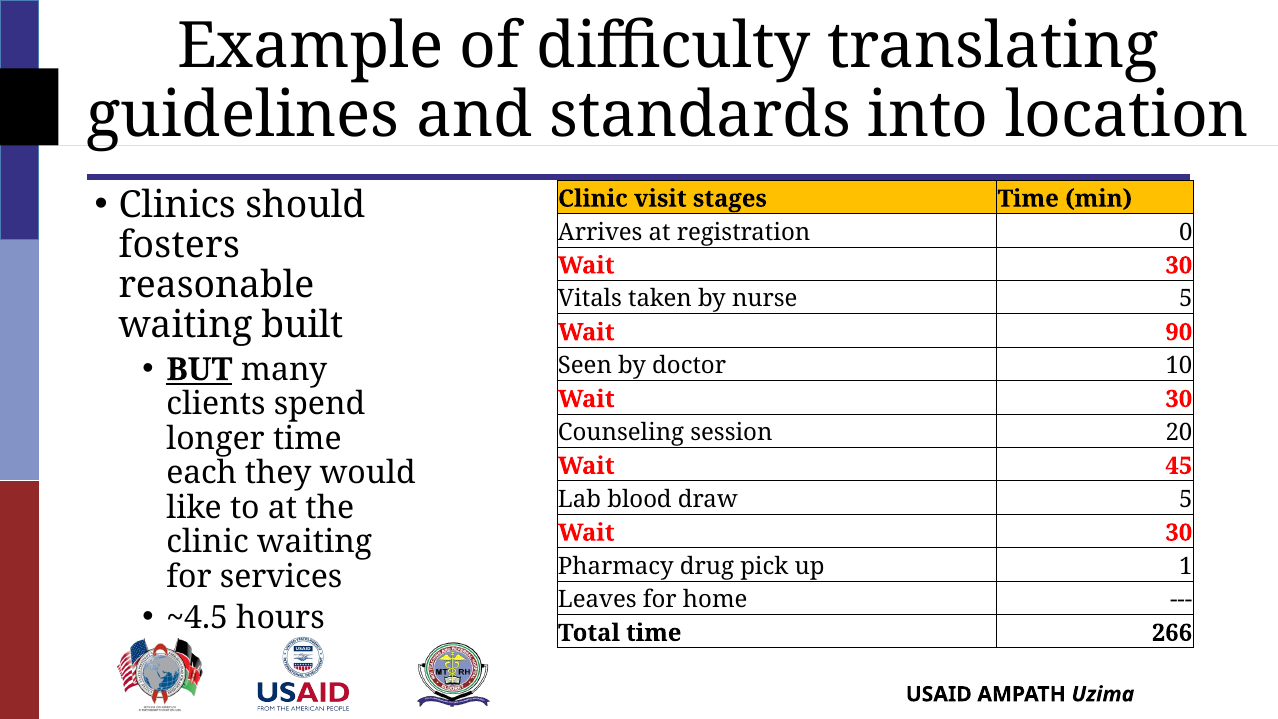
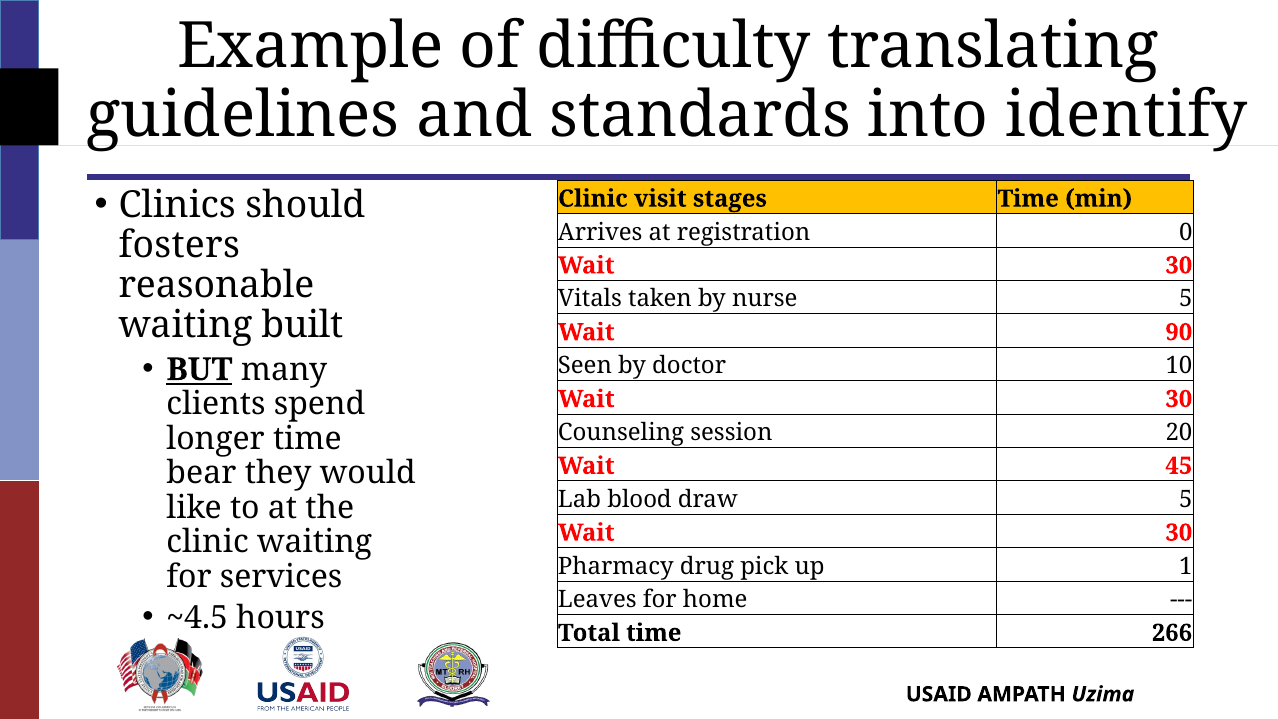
location: location -> identify
each: each -> bear
